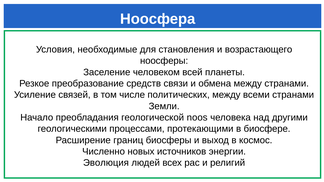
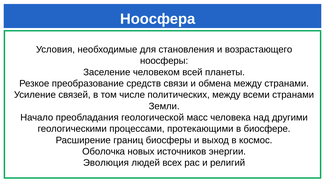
noos: noos -> масс
Численно: Численно -> Оболочка
